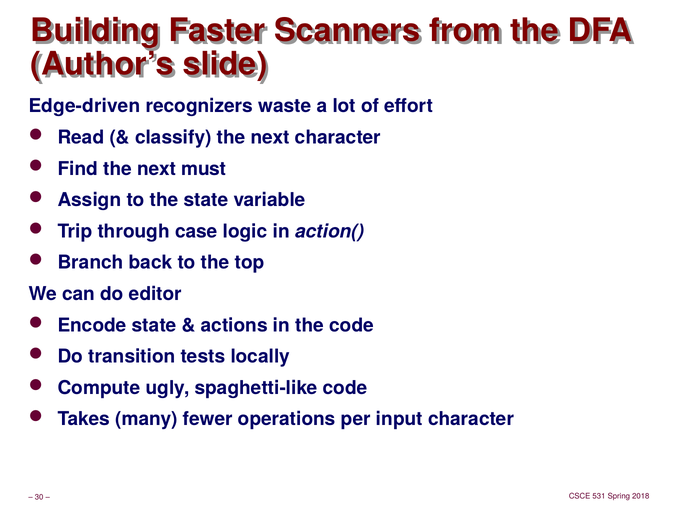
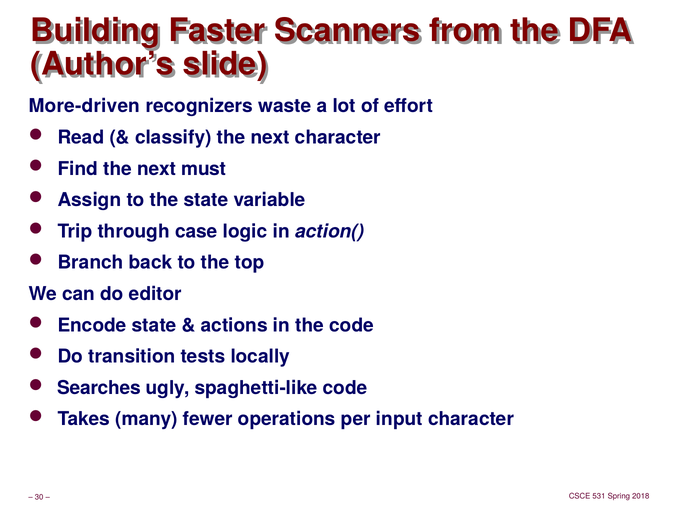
Edge-driven: Edge-driven -> More-driven
Compute: Compute -> Searches
